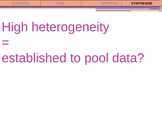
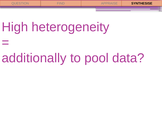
established: established -> additionally
